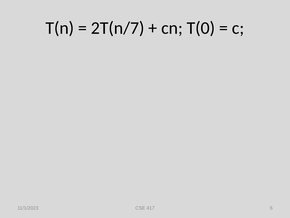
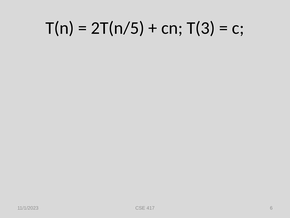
2T(n/7: 2T(n/7 -> 2T(n/5
T(0: T(0 -> T(3
